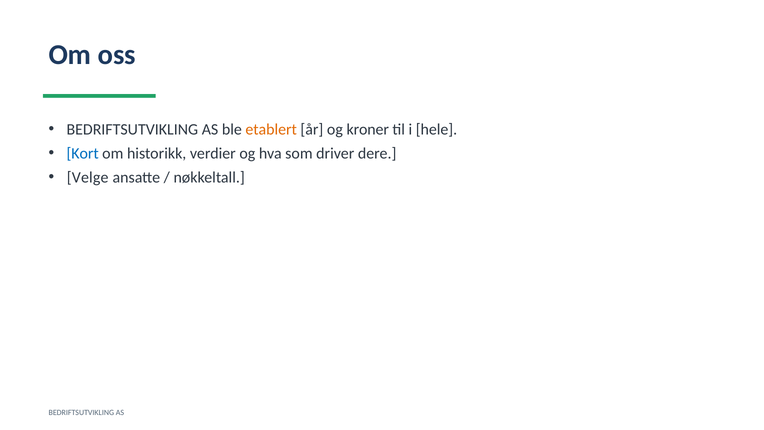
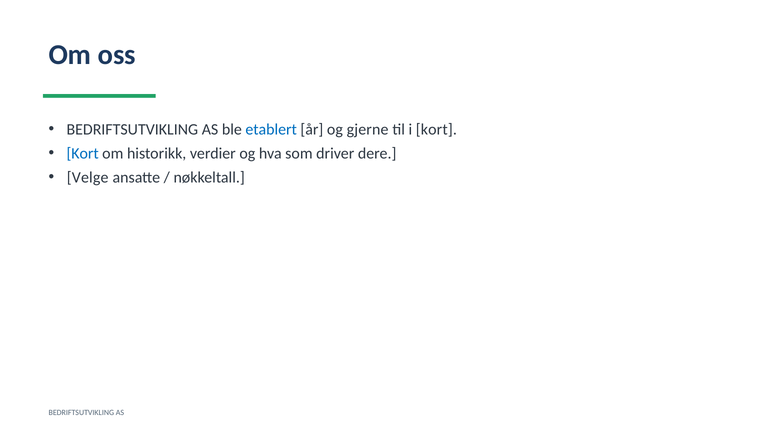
etablert colour: orange -> blue
kroner: kroner -> gjerne
i hele: hele -> kort
